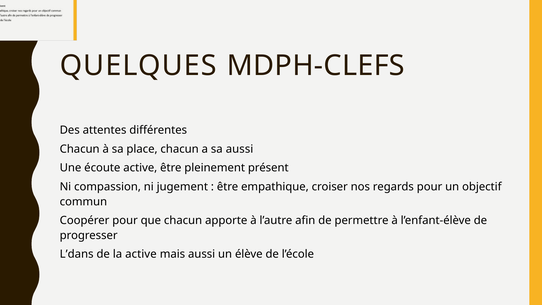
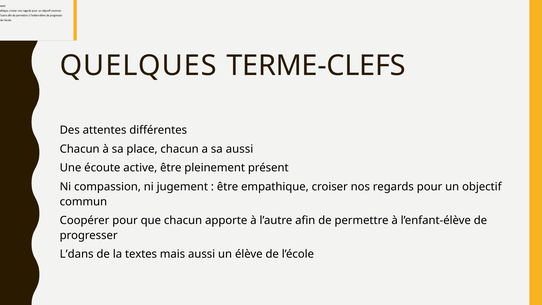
MDPH-CLEFS: MDPH-CLEFS -> TERME-CLEFS
la active: active -> textes
